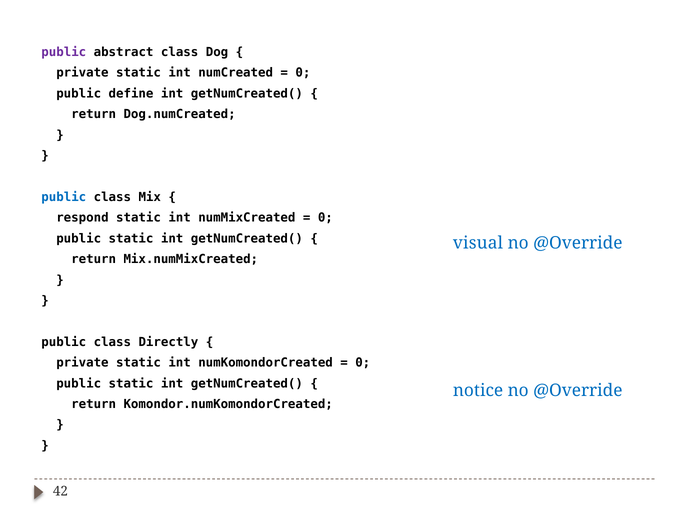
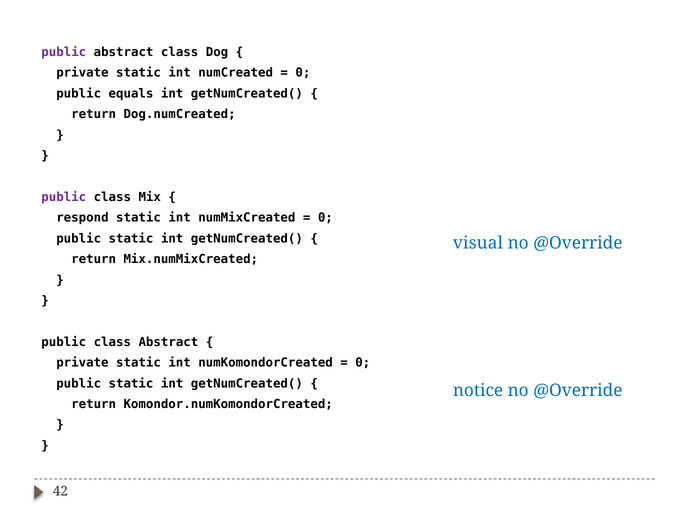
define: define -> equals
public at (64, 197) colour: blue -> purple
class Directly: Directly -> Abstract
